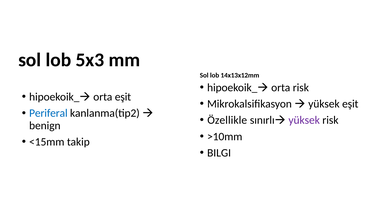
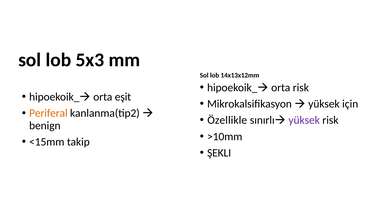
yüksek eşit: eşit -> için
Periferal colour: blue -> orange
BILGI: BILGI -> ŞEKLI
